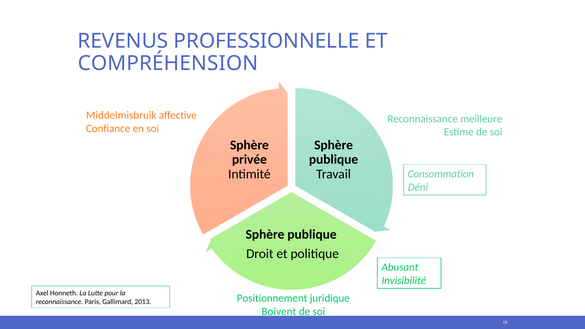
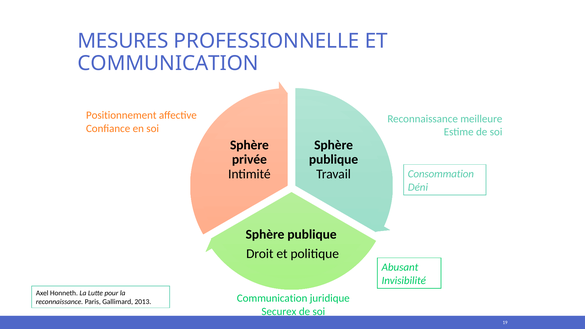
REVENUS: REVENUS -> MESURES
COMPRÉHENSION at (168, 63): COMPRÉHENSION -> COMMUNICATION
Middelmisbruik: Middelmisbruik -> Positionnement
Positionnement at (272, 298): Positionnement -> Communication
Boivent: Boivent -> Securex
